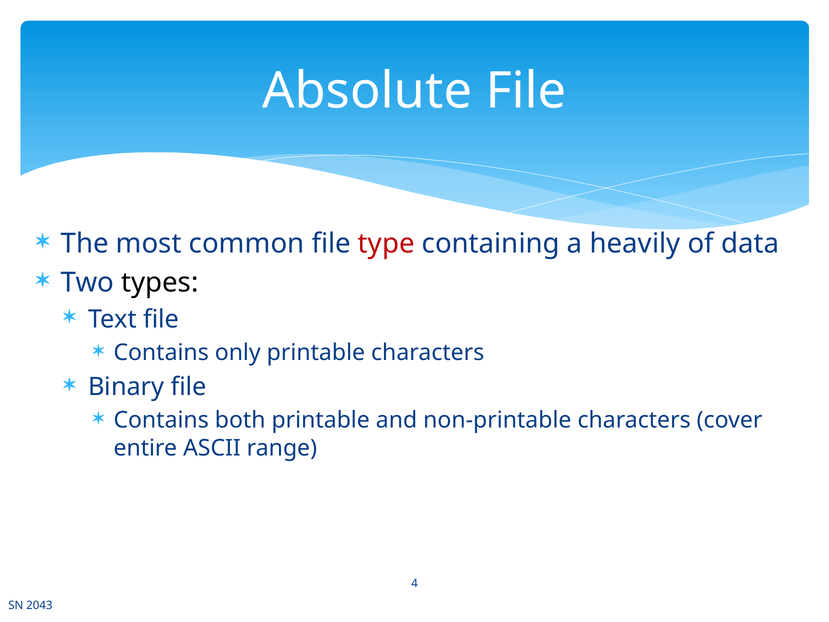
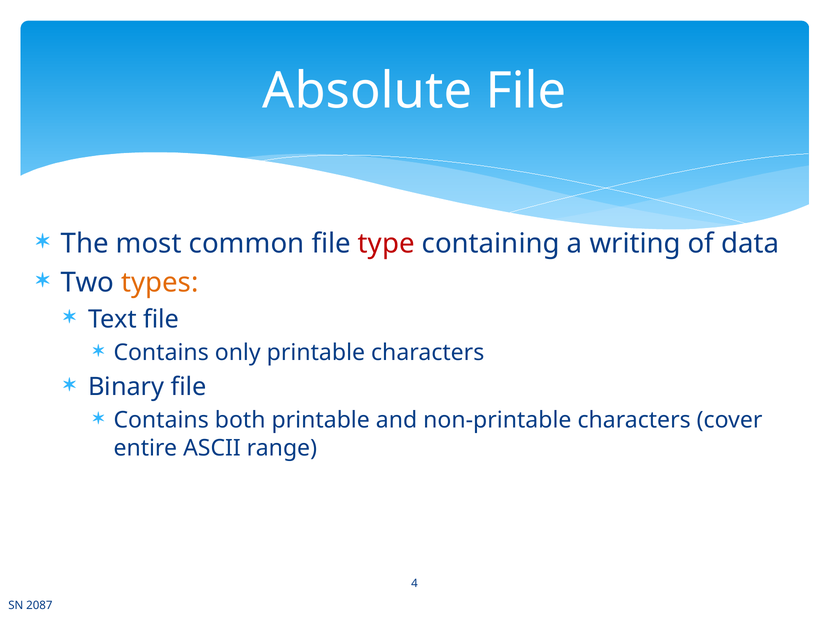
heavily: heavily -> writing
types colour: black -> orange
2043: 2043 -> 2087
